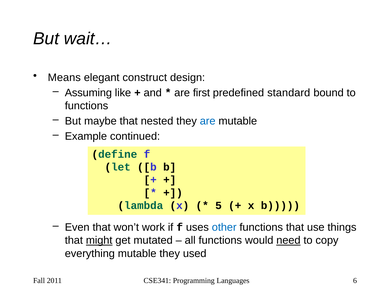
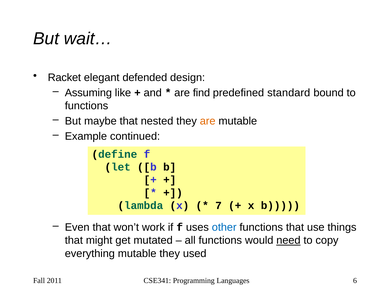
Means: Means -> Racket
construct: construct -> defended
first: first -> find
are at (208, 121) colour: blue -> orange
5: 5 -> 7
might underline: present -> none
